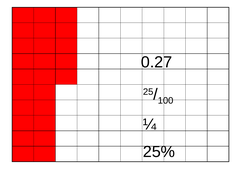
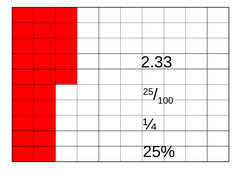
0.27: 0.27 -> 2.33
